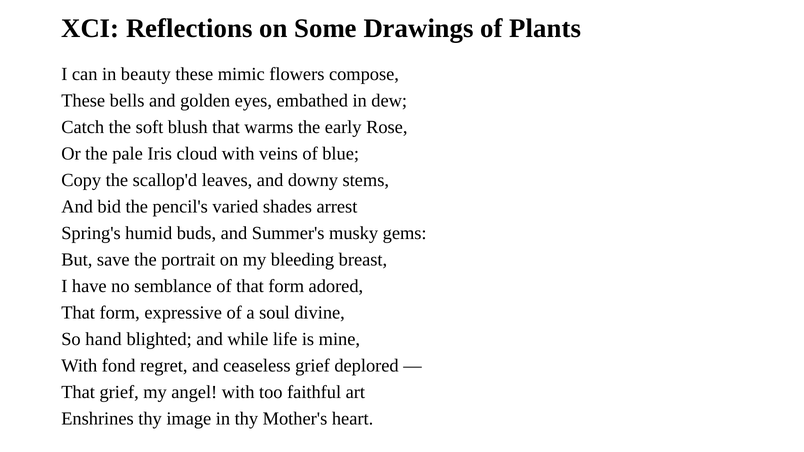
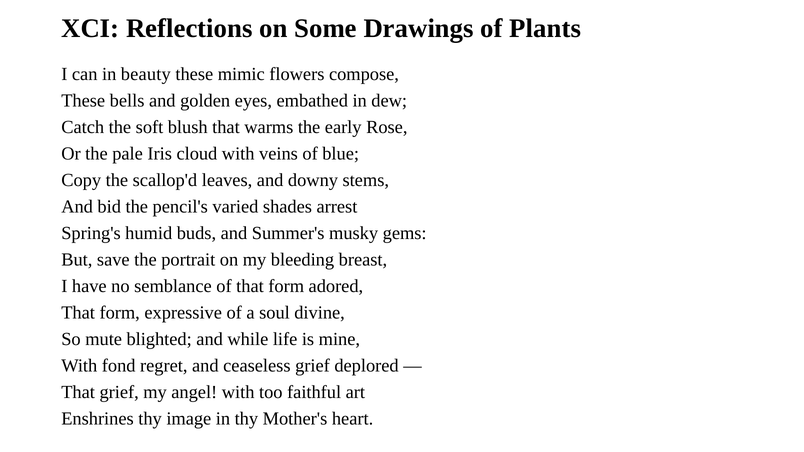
hand: hand -> mute
